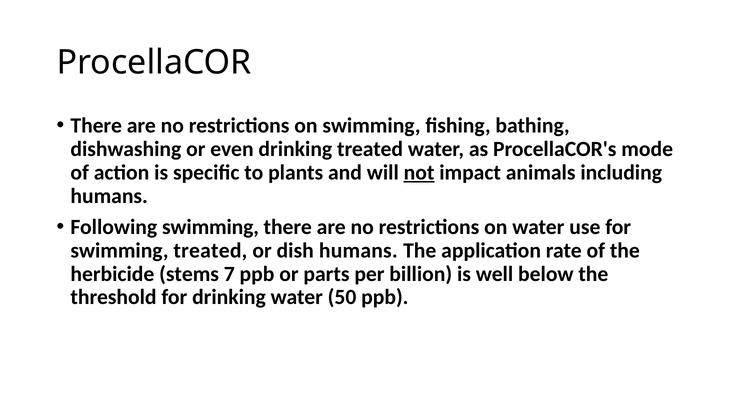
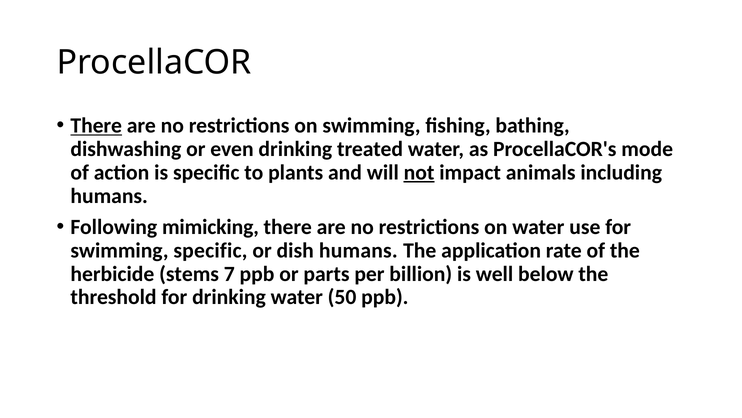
There at (96, 125) underline: none -> present
Following swimming: swimming -> mimicking
swimming treated: treated -> specific
